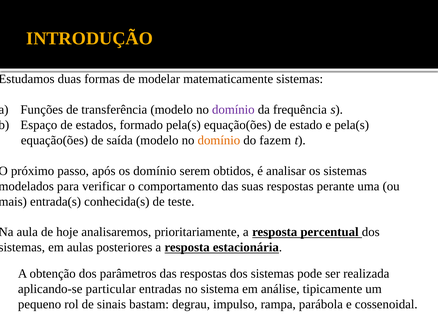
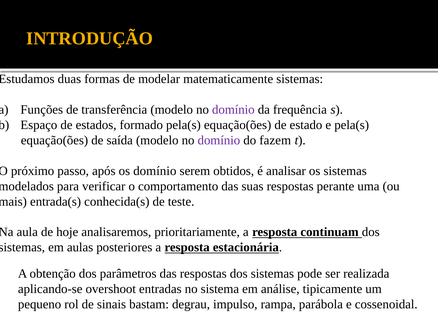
domínio at (219, 140) colour: orange -> purple
percentual: percentual -> continuam
particular: particular -> overshoot
